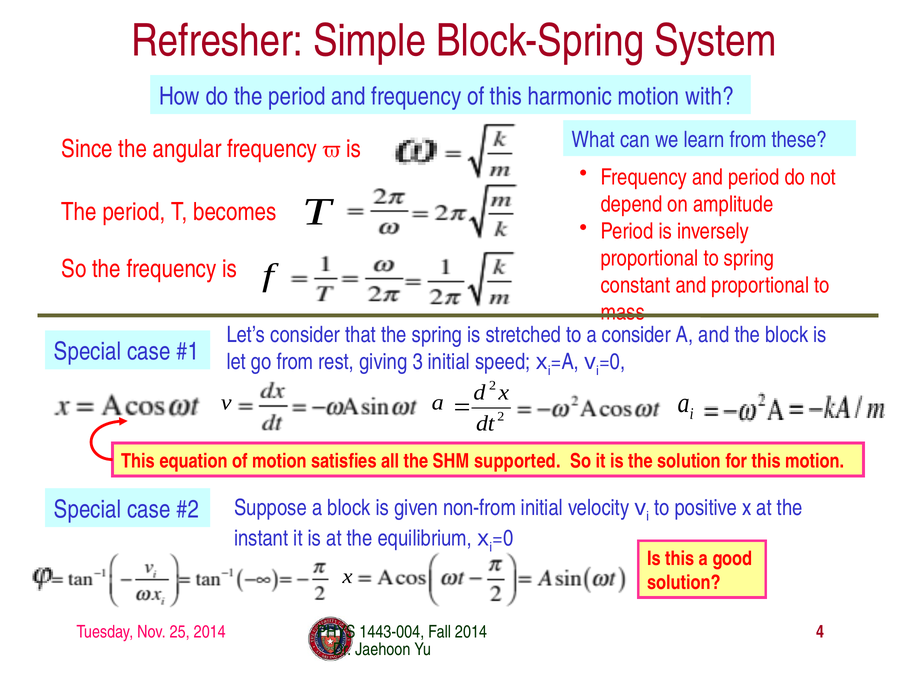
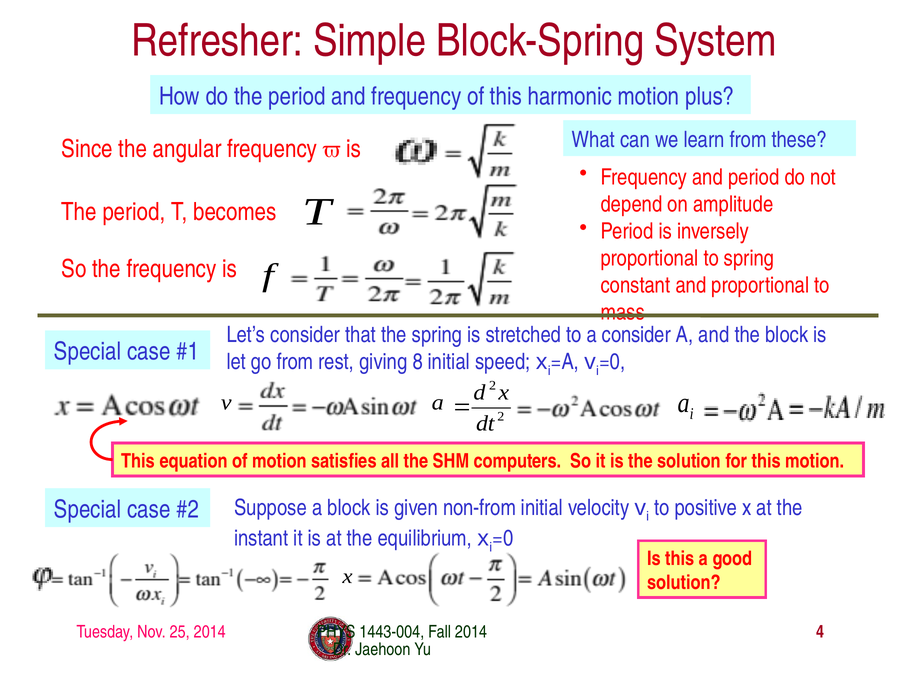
with: with -> plus
3: 3 -> 8
supported: supported -> computers
